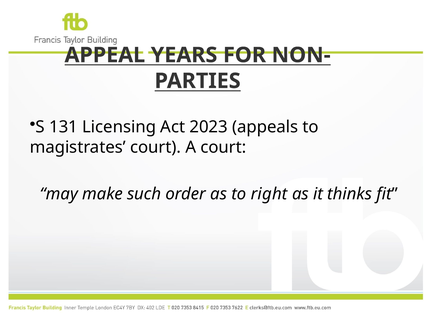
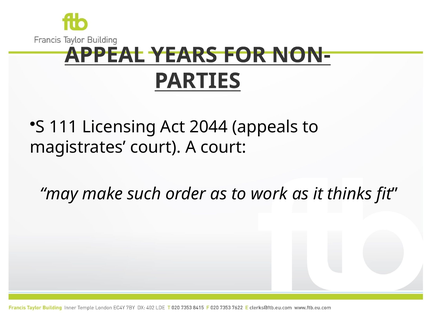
131: 131 -> 111
2023: 2023 -> 2044
right: right -> work
